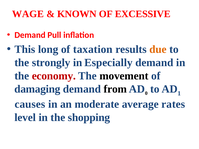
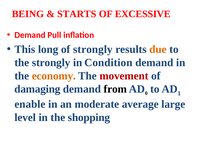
WAGE: WAGE -> BEING
KNOWN: KNOWN -> STARTS
of taxation: taxation -> strongly
Especially: Especially -> Condition
economy colour: red -> orange
movement colour: black -> red
causes: causes -> enable
rates: rates -> large
